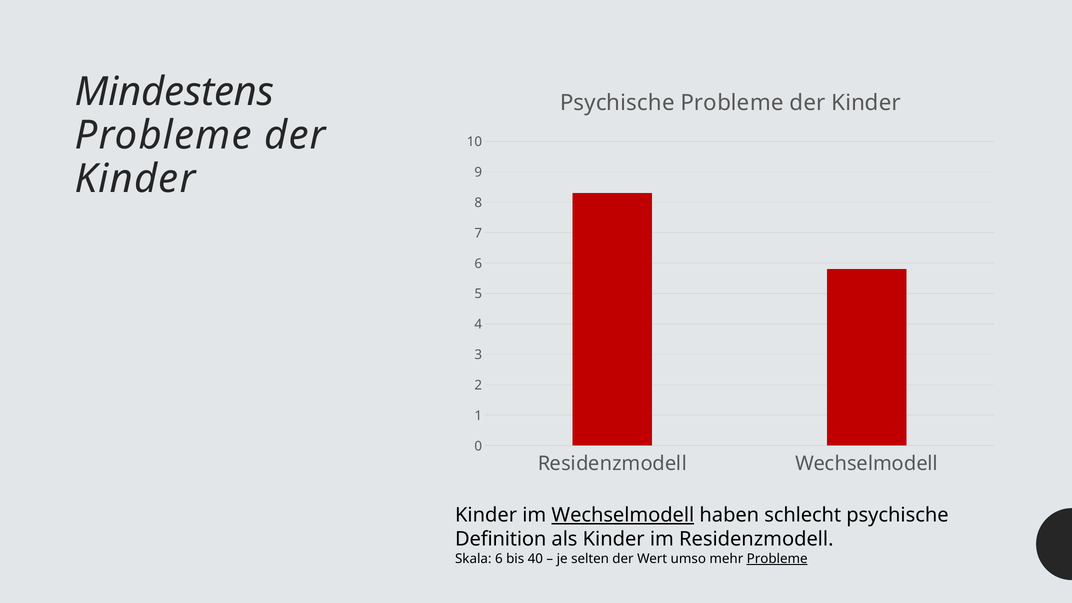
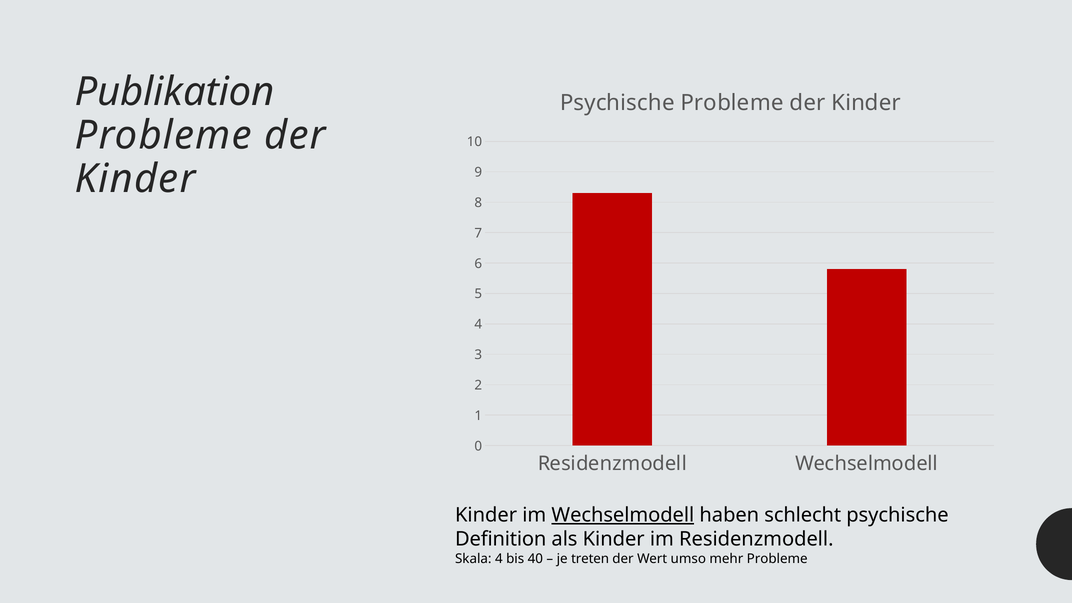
Mindestens: Mindestens -> Publikation
Skala 6: 6 -> 4
selten: selten -> treten
Probleme at (777, 559) underline: present -> none
